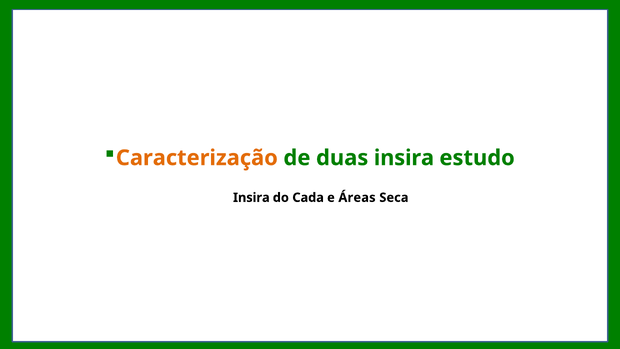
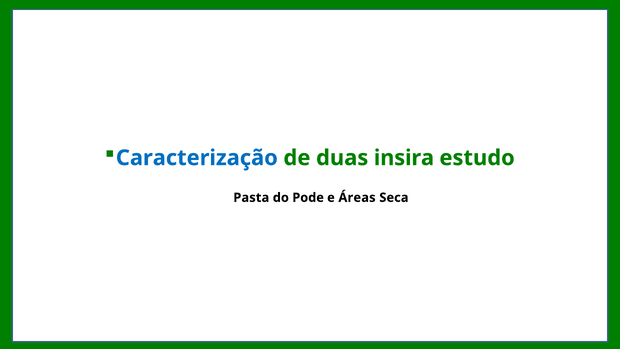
Caracterização colour: orange -> blue
Insira at (251, 197): Insira -> Pasta
Cada: Cada -> Pode
